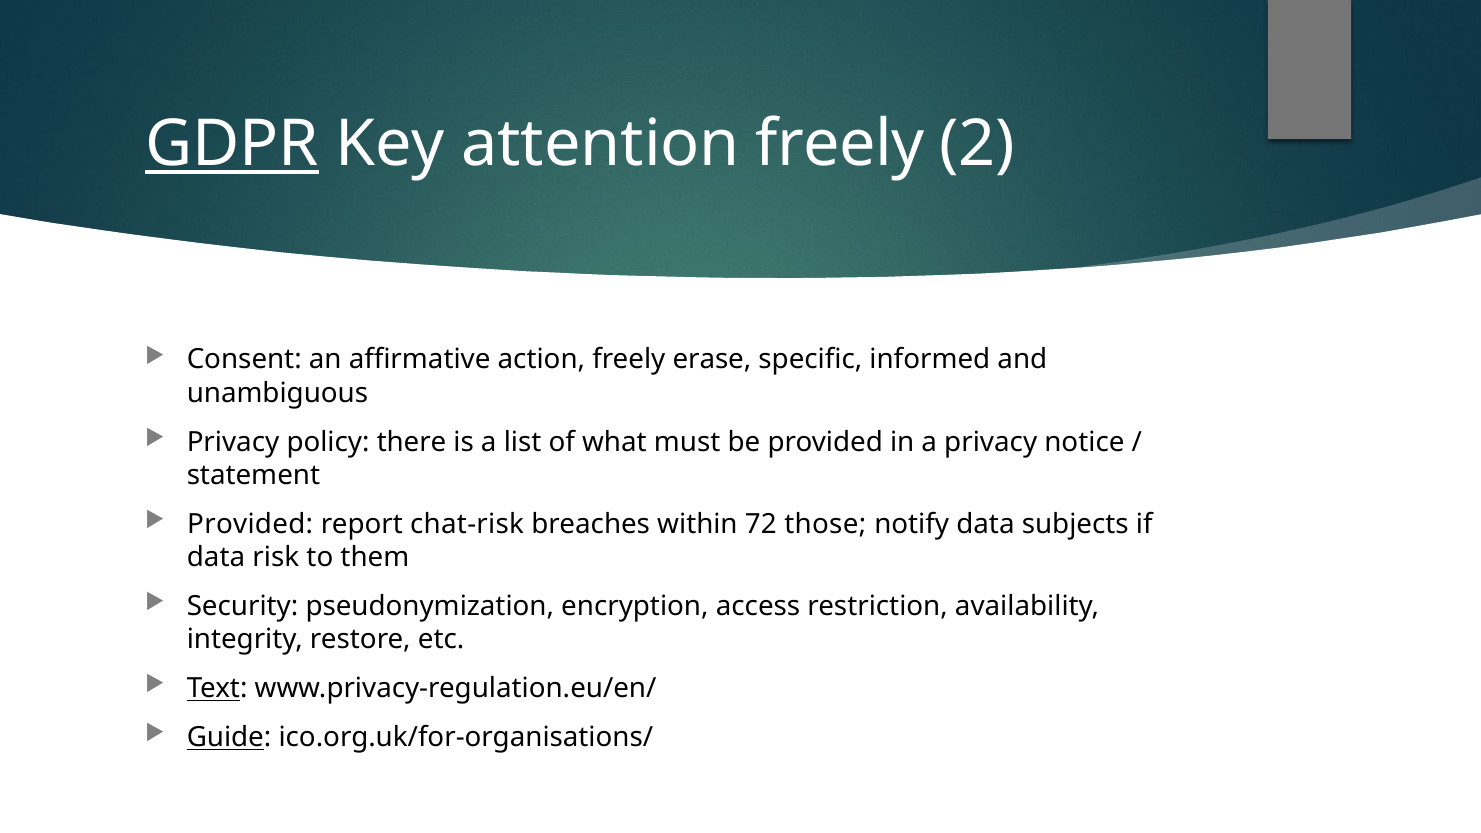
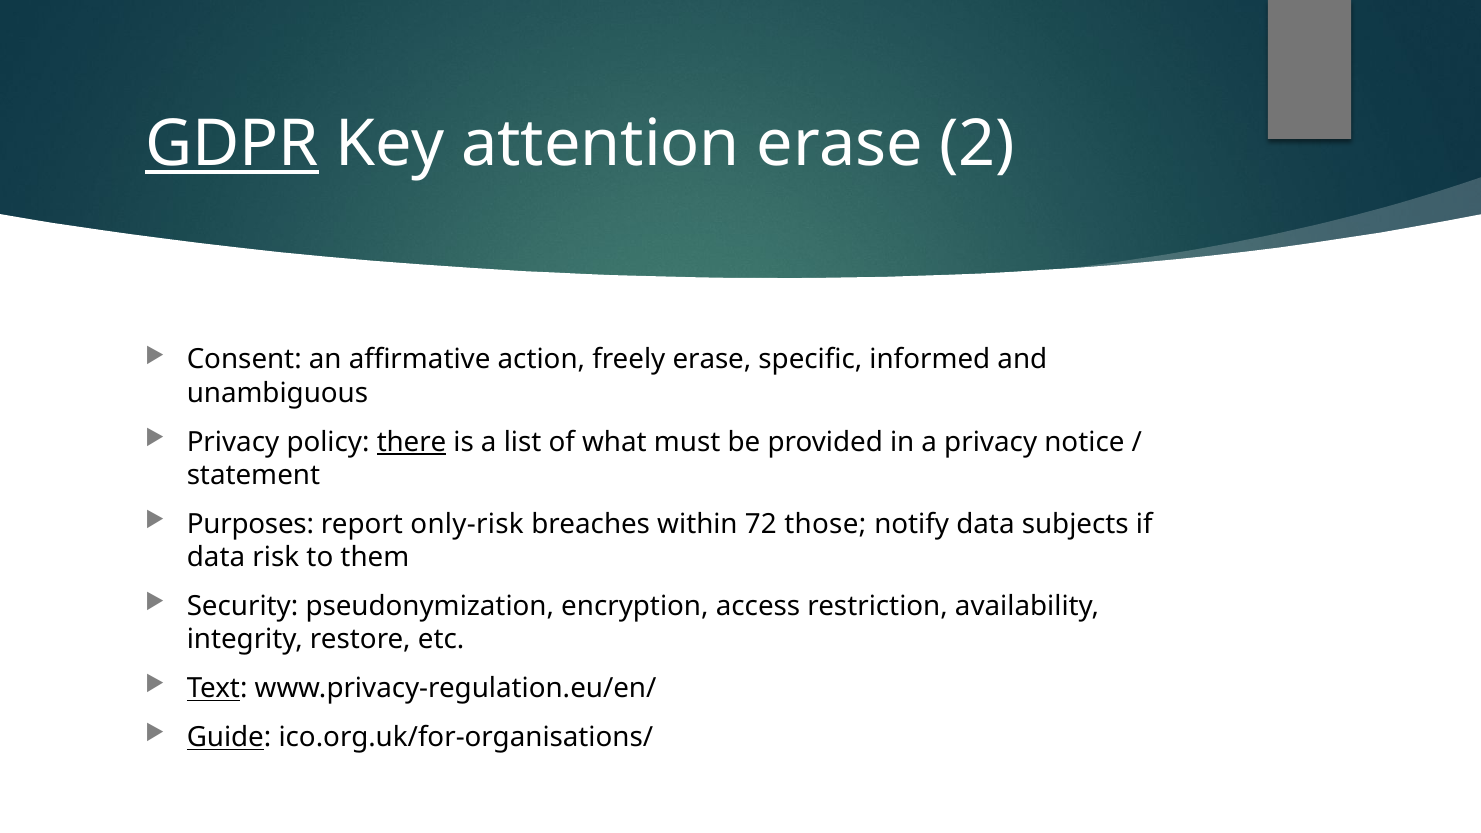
attention freely: freely -> erase
there underline: none -> present
Provided at (250, 524): Provided -> Purposes
chat-risk: chat-risk -> only-risk
